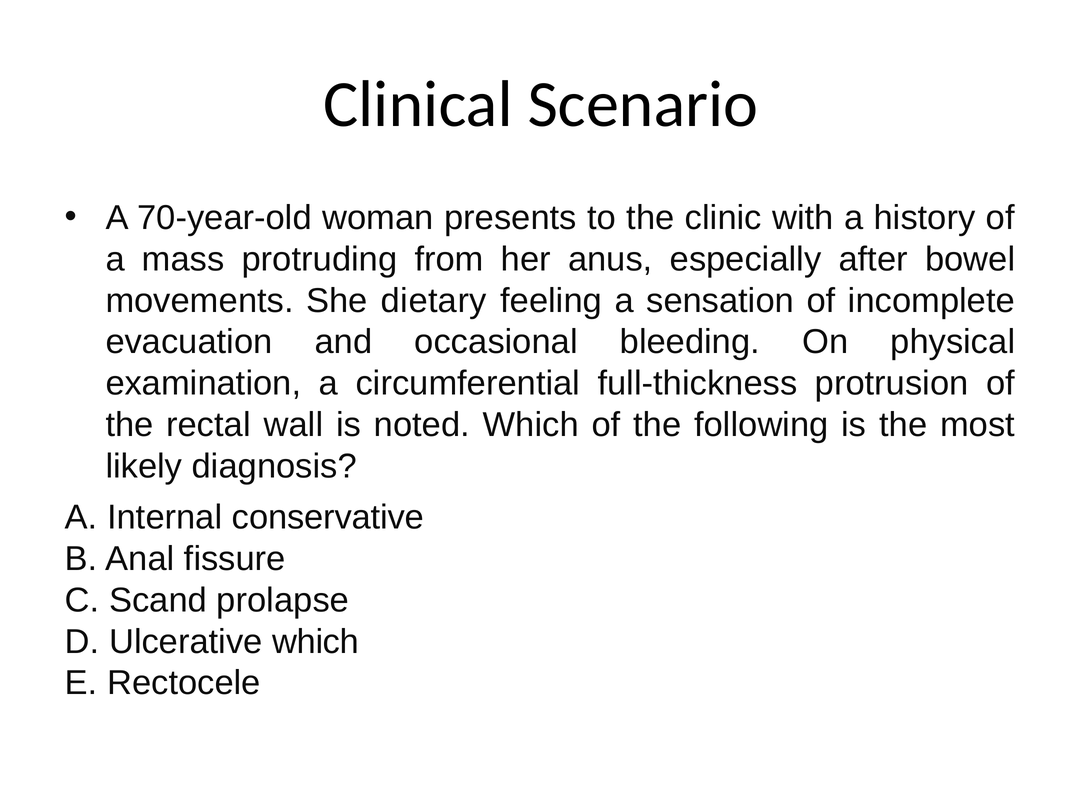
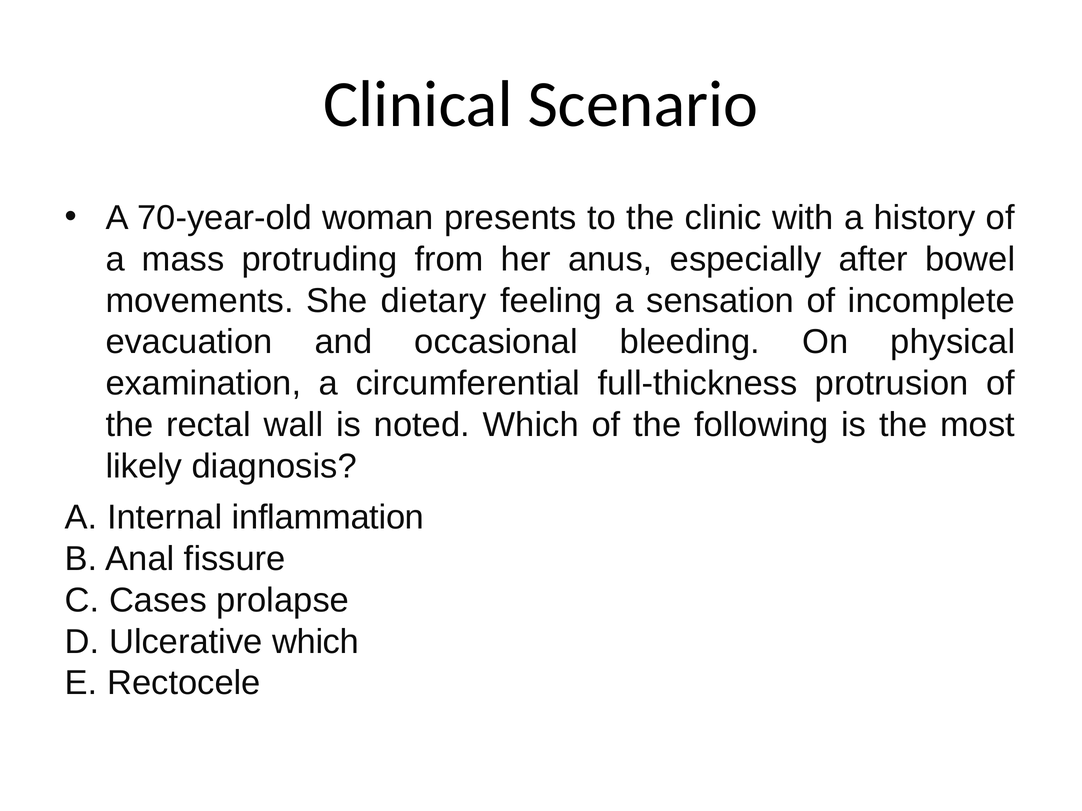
conservative: conservative -> inflammation
Scand: Scand -> Cases
